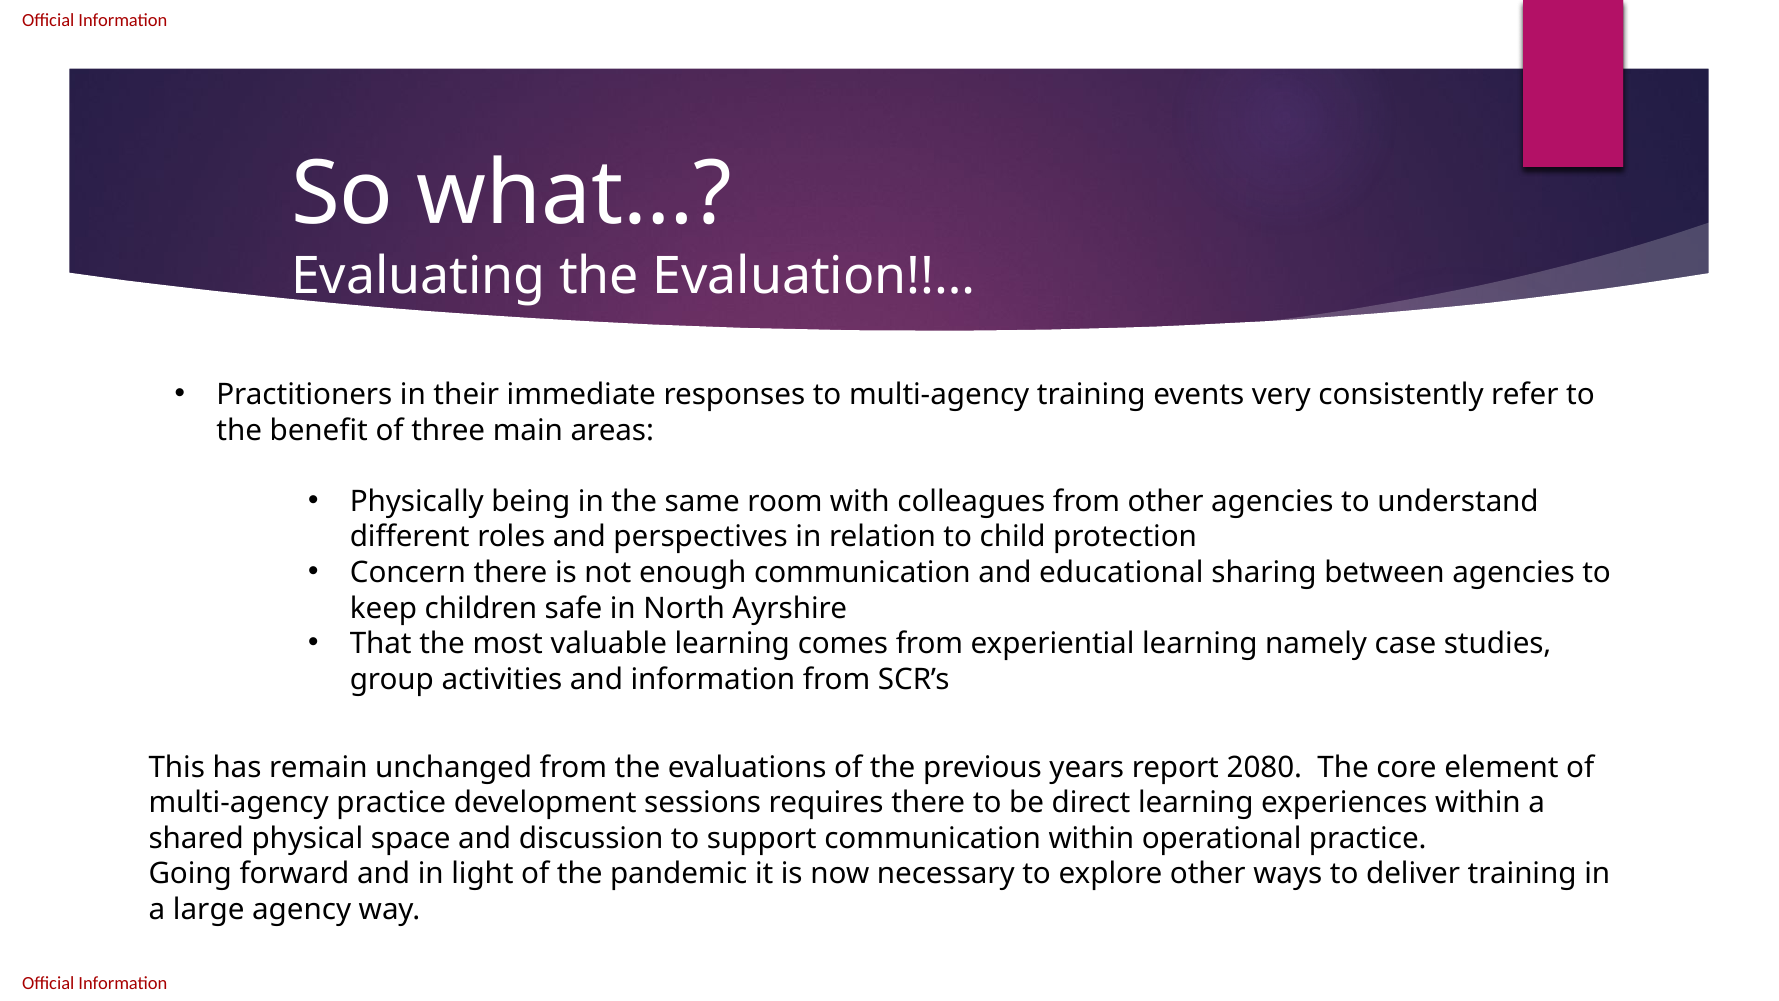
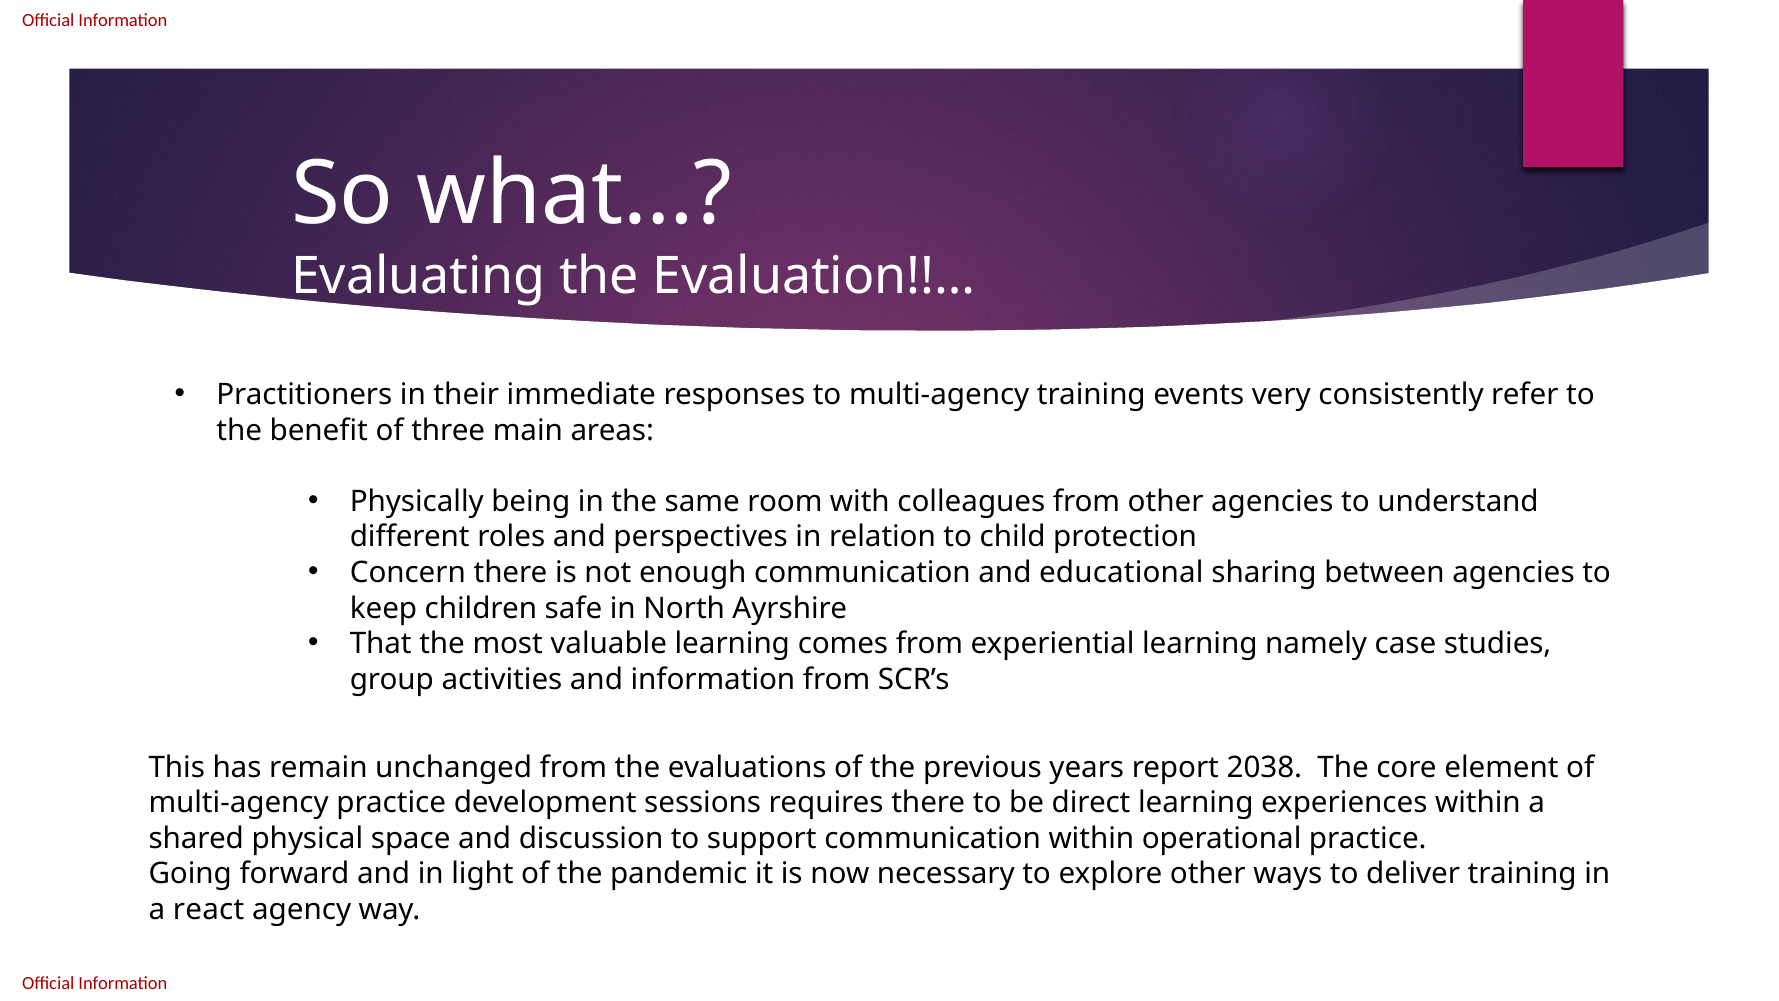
2080: 2080 -> 2038
large: large -> react
